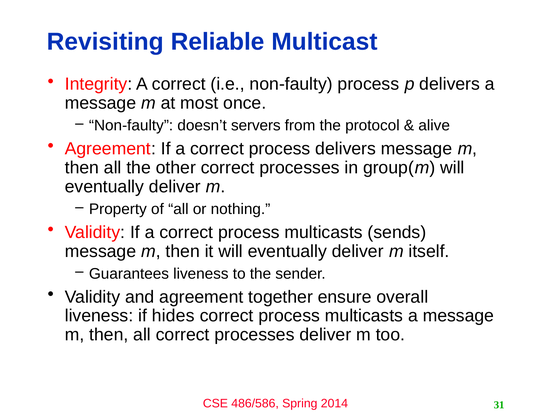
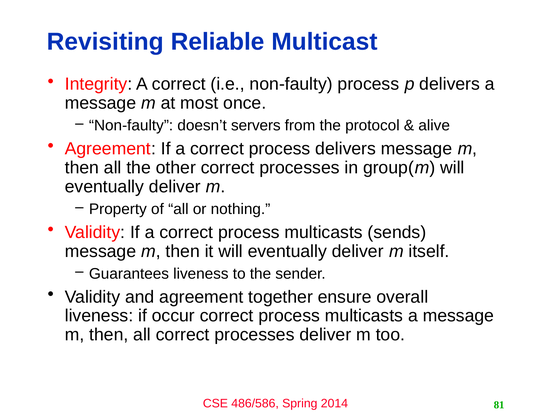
hides: hides -> occur
31: 31 -> 81
